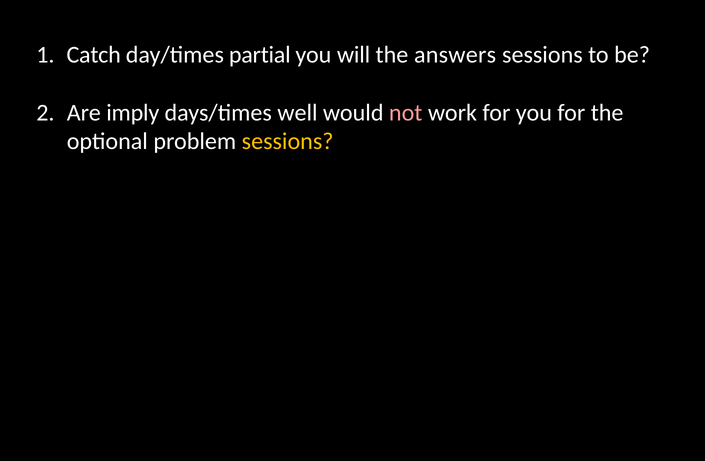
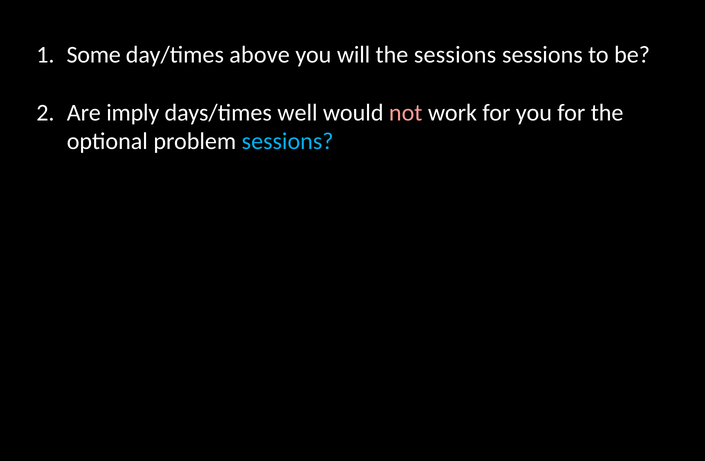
Catch: Catch -> Some
partial: partial -> above
the answers: answers -> sessions
sessions at (288, 142) colour: yellow -> light blue
